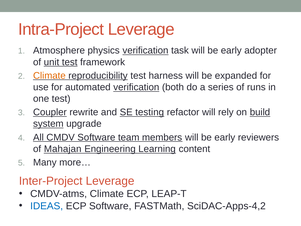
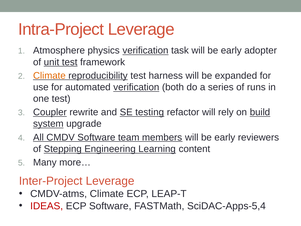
Mahajan: Mahajan -> Stepping
IDEAS colour: blue -> red
SciDAC-Apps-4,2: SciDAC-Apps-4,2 -> SciDAC-Apps-5,4
